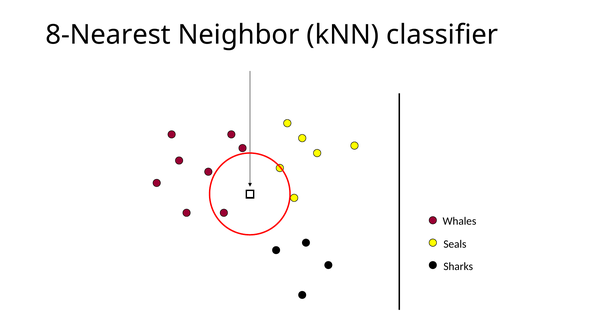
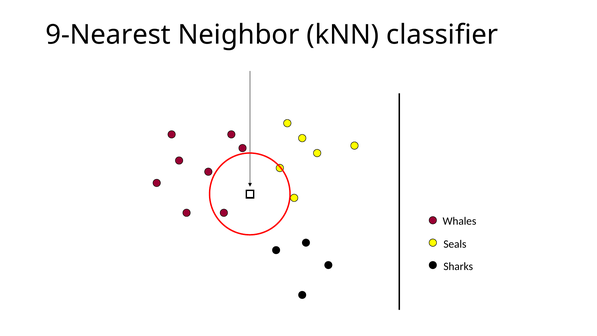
8-Nearest: 8-Nearest -> 9-Nearest
